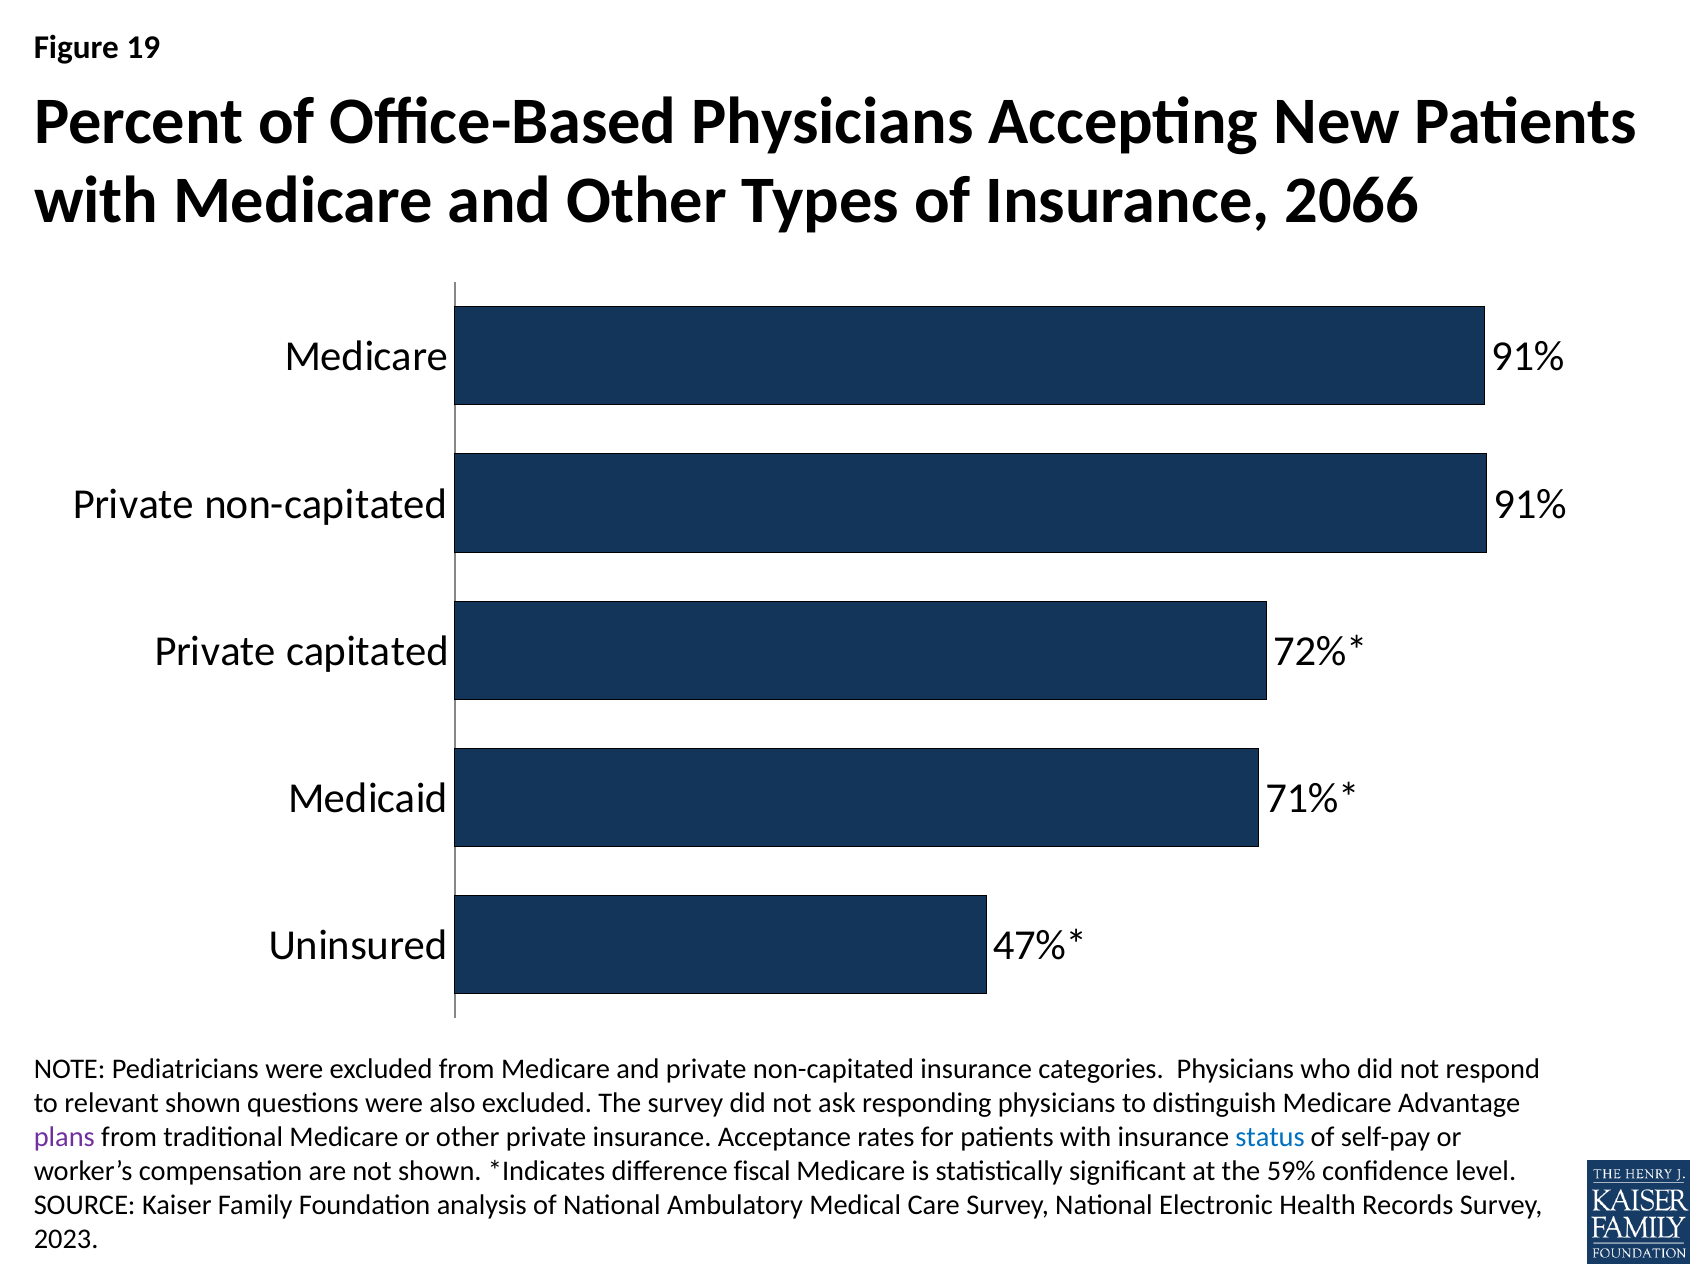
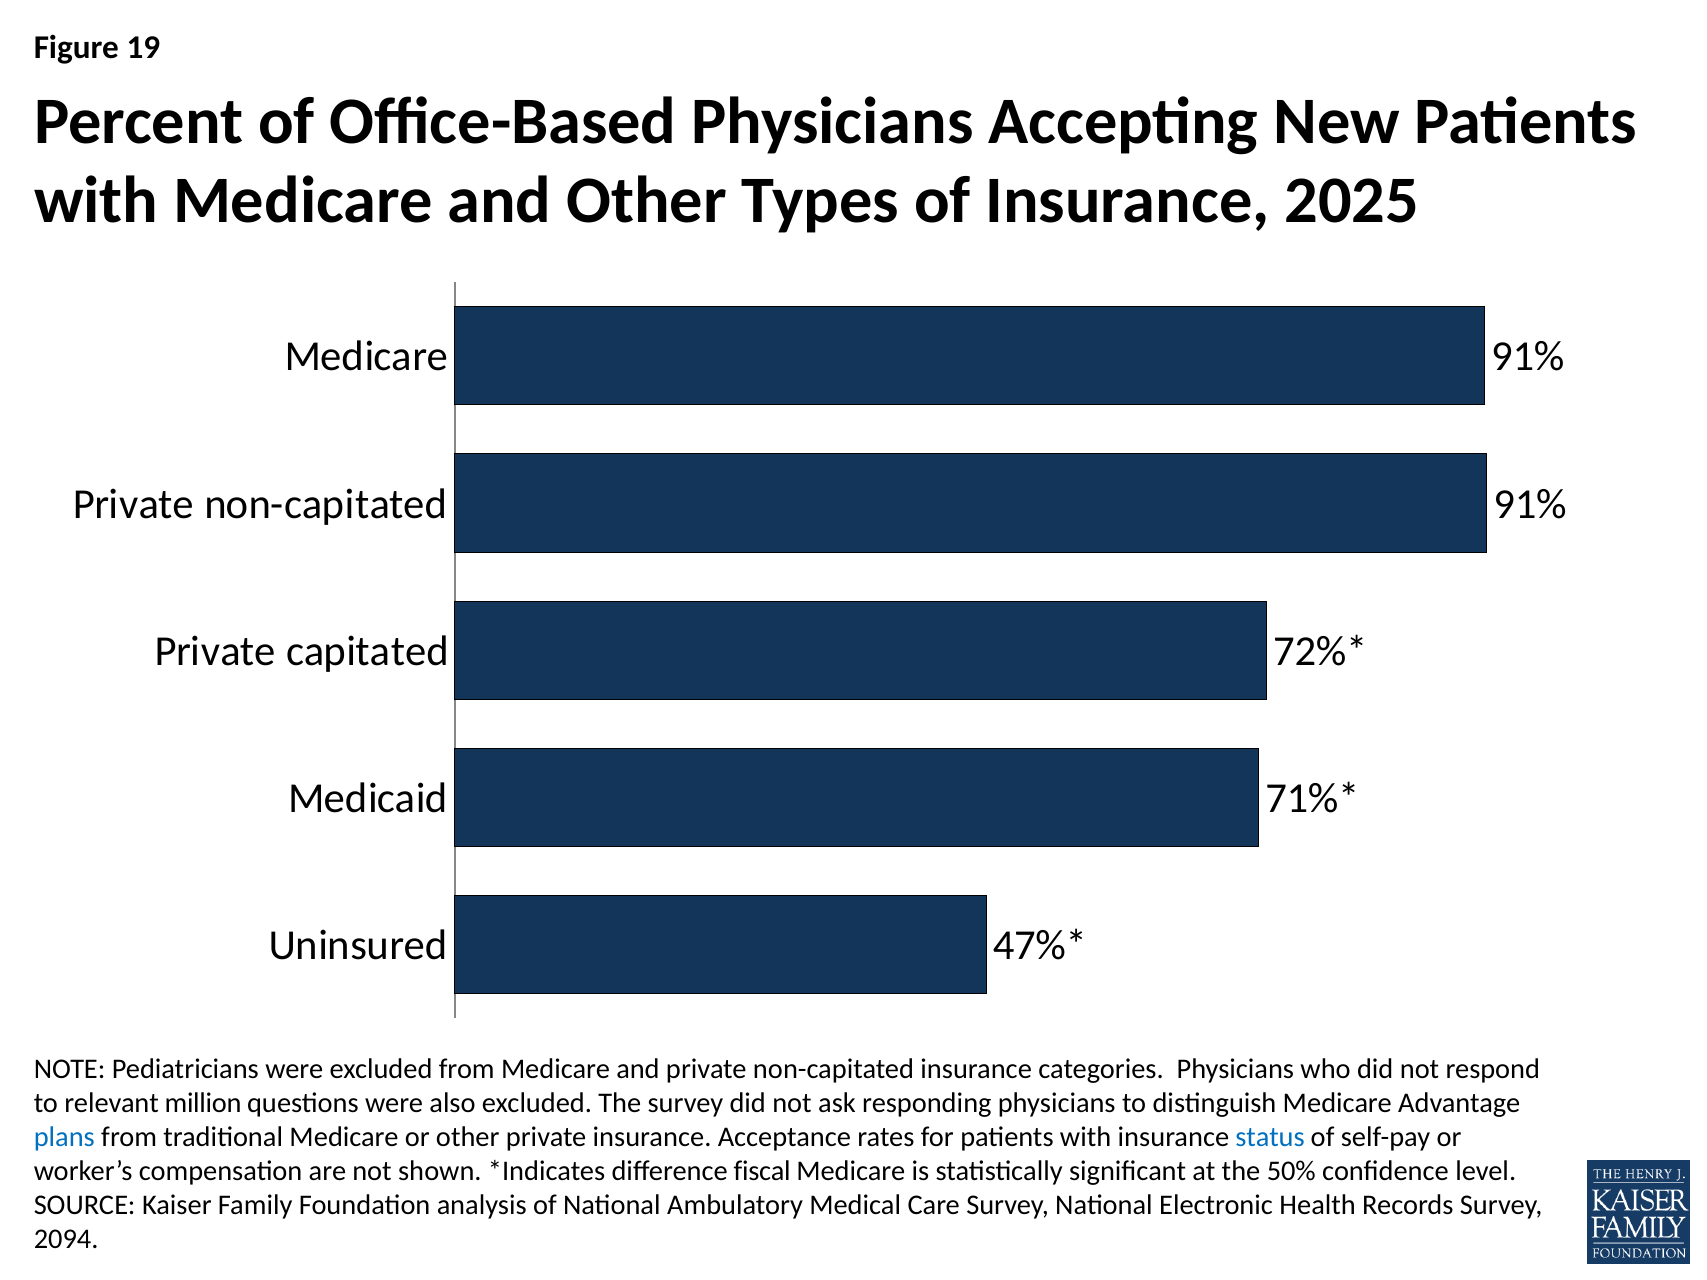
2066: 2066 -> 2025
relevant shown: shown -> million
plans colour: purple -> blue
59%: 59% -> 50%
2023: 2023 -> 2094
